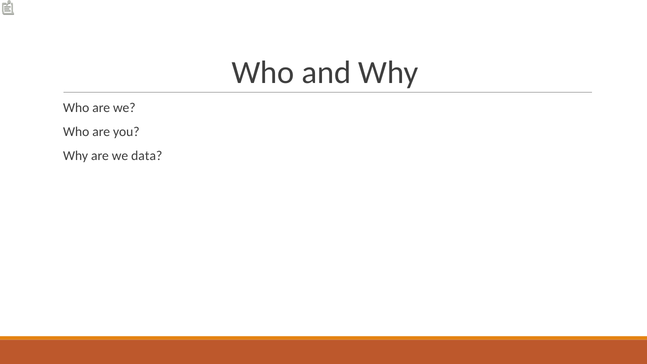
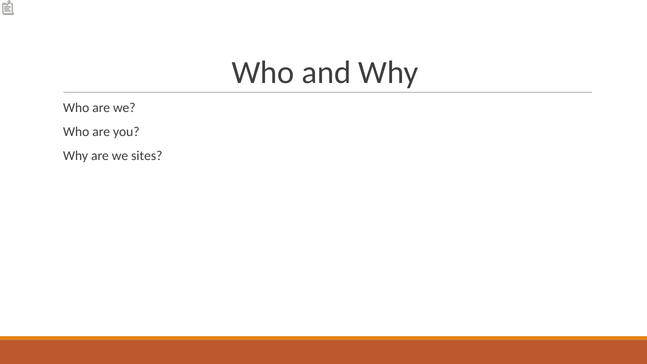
data: data -> sites
